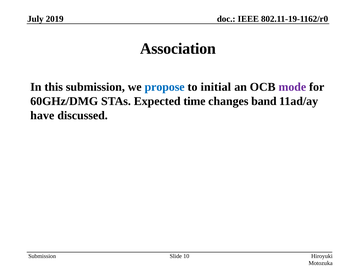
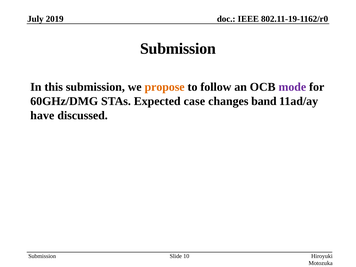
Association at (178, 49): Association -> Submission
propose colour: blue -> orange
initial: initial -> follow
time: time -> case
